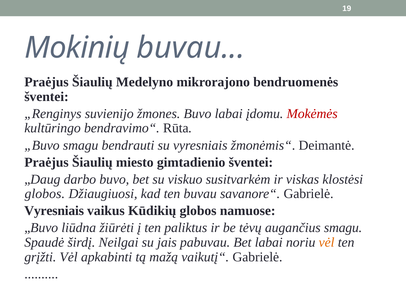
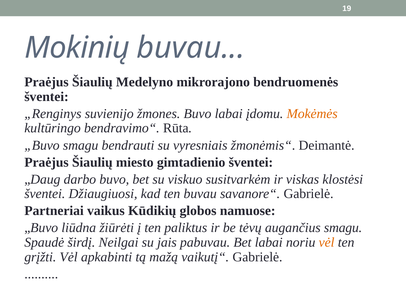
Mokėmės colour: red -> orange
globos at (45, 194): globos -> šventei
Vyresniais at (54, 211): Vyresniais -> Partneriai
